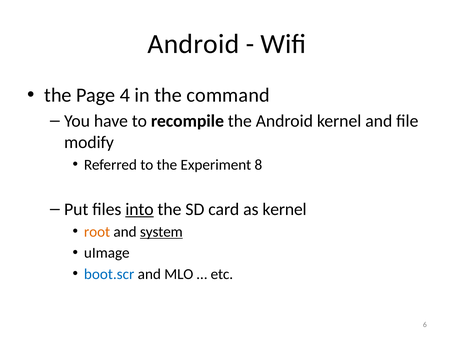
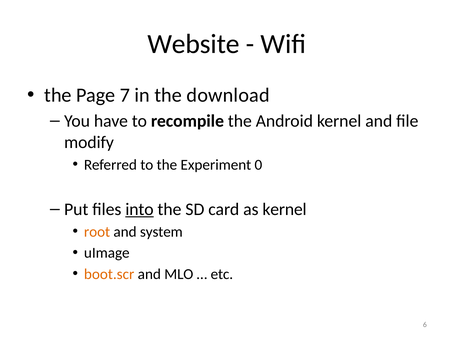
Android at (193, 44): Android -> Website
4: 4 -> 7
command: command -> download
8: 8 -> 0
system underline: present -> none
boot.scr colour: blue -> orange
